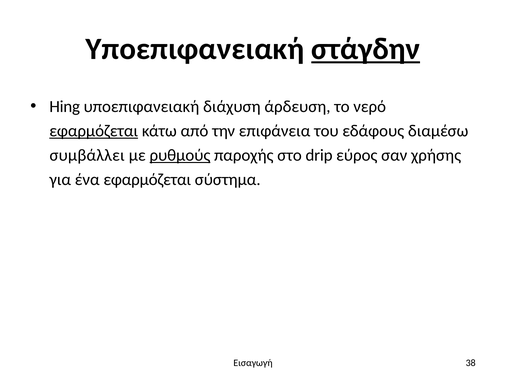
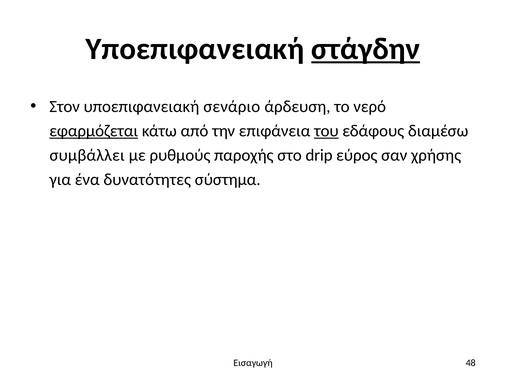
Hing: Hing -> Στον
διάχυση: διάχυση -> σενάριο
του underline: none -> present
ρυθμούς underline: present -> none
ένα εφαρμόζεται: εφαρμόζεται -> δυνατότητες
38: 38 -> 48
